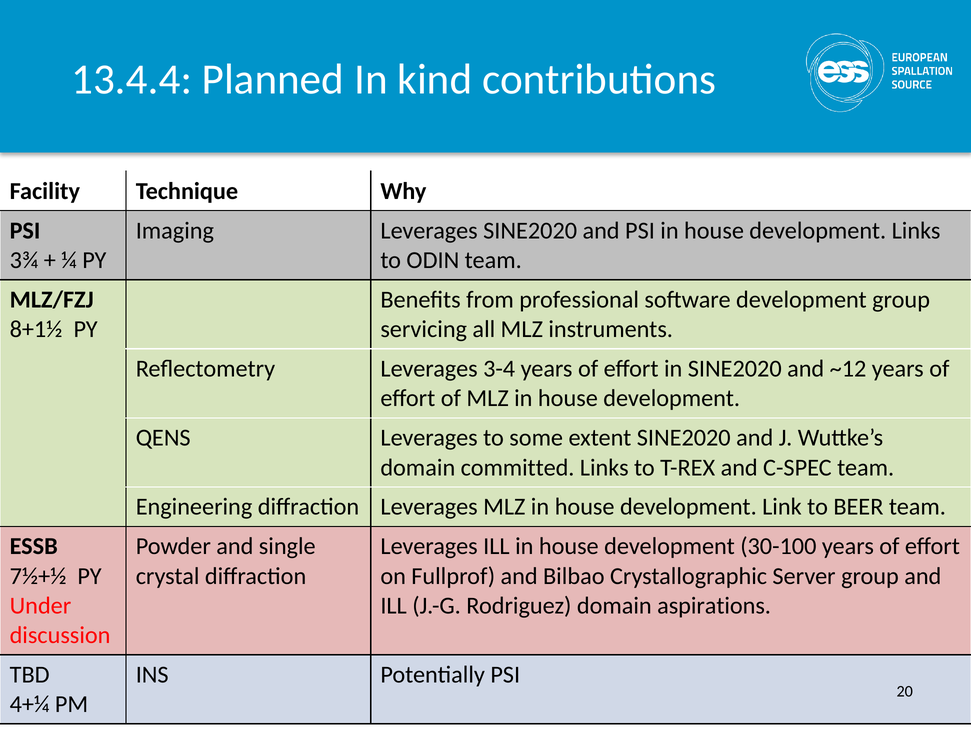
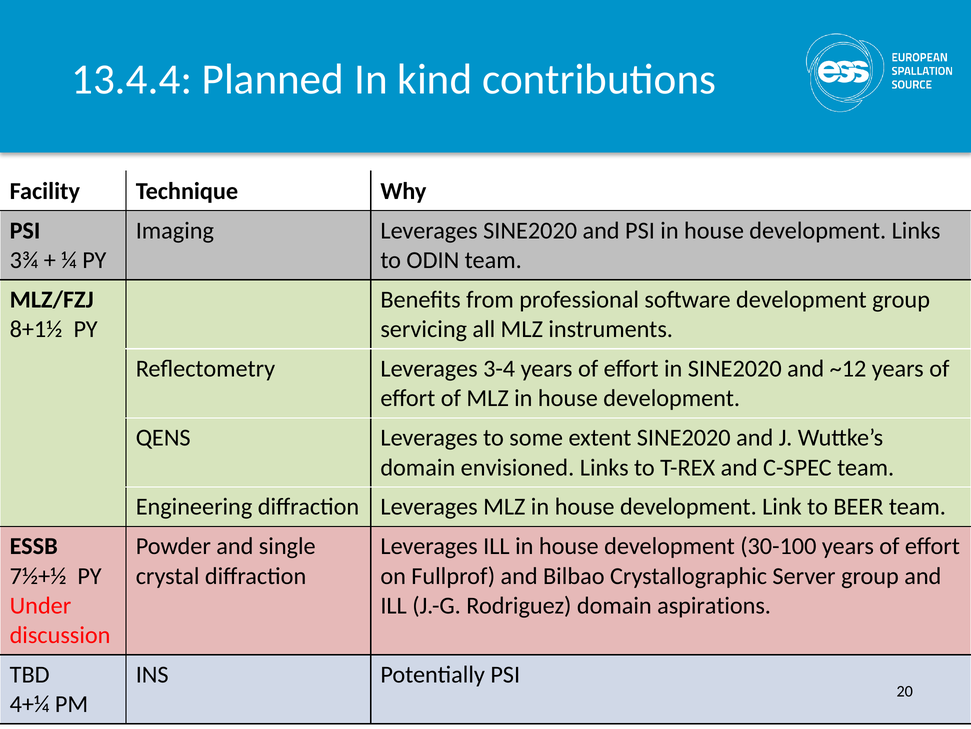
committed: committed -> envisioned
